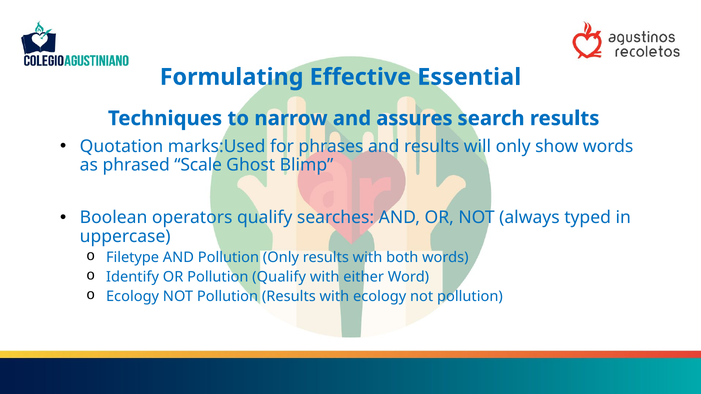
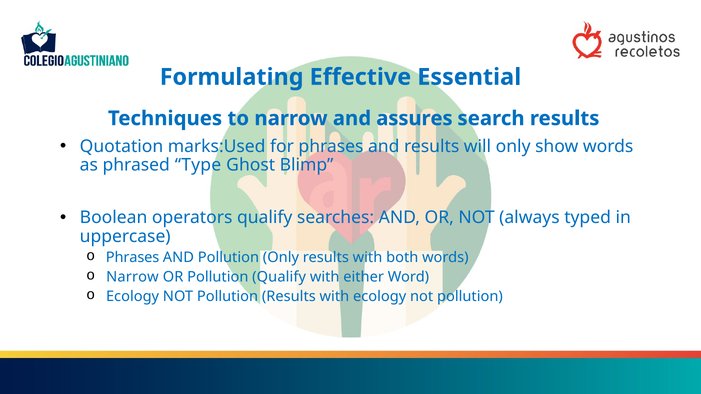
Scale: Scale -> Type
Filetype at (133, 258): Filetype -> Phrases
Identify at (133, 277): Identify -> Narrow
